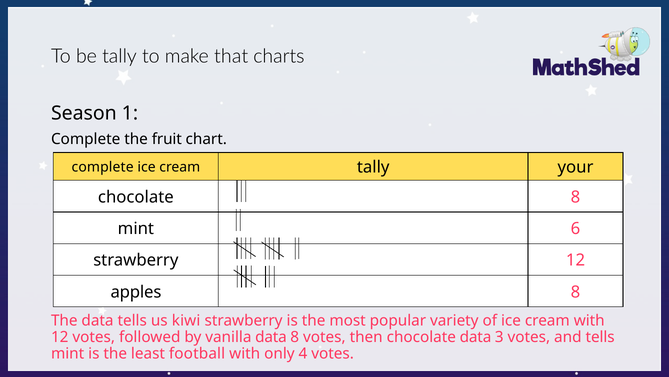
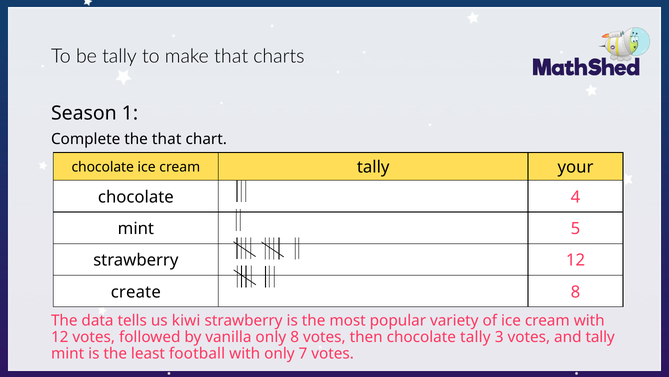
the fruit: fruit -> that
complete at (103, 167): complete -> chocolate
chocolate 8: 8 -> 4
6: 6 -> 5
apples: apples -> create
vanilla data: data -> only
chocolate data: data -> tally
and tells: tells -> tally
4: 4 -> 7
